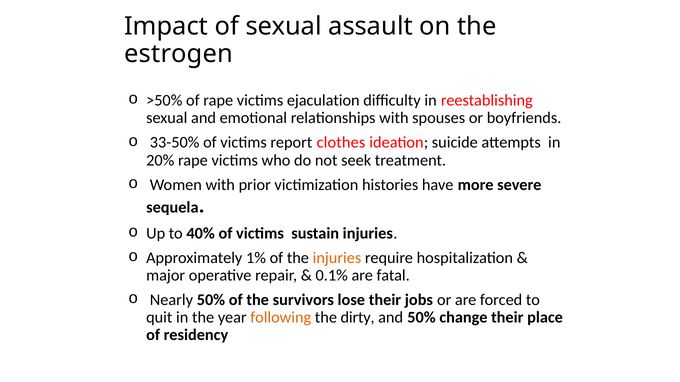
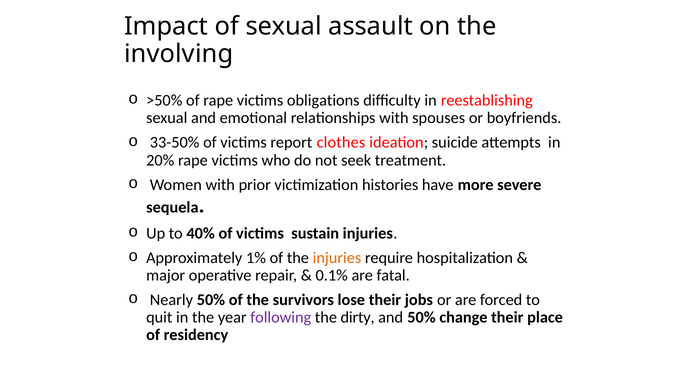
estrogen: estrogen -> involving
ejaculation: ejaculation -> obligations
following colour: orange -> purple
